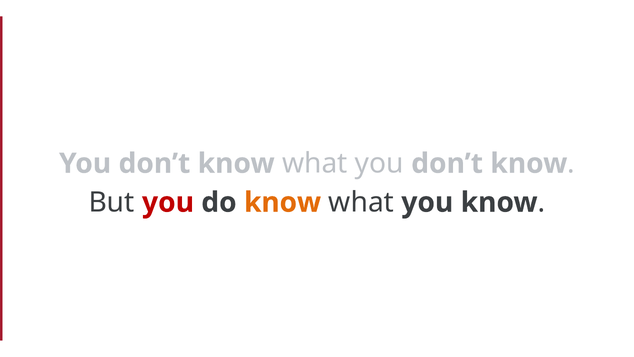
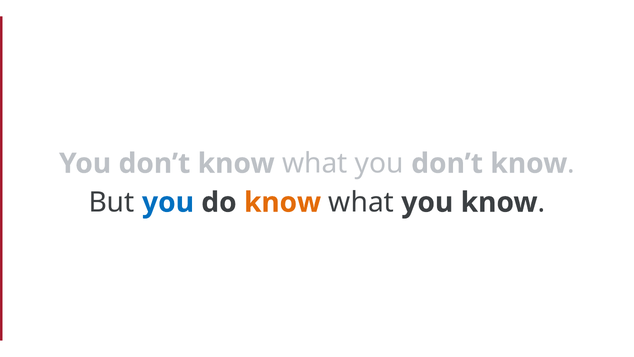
you at (168, 202) colour: red -> blue
